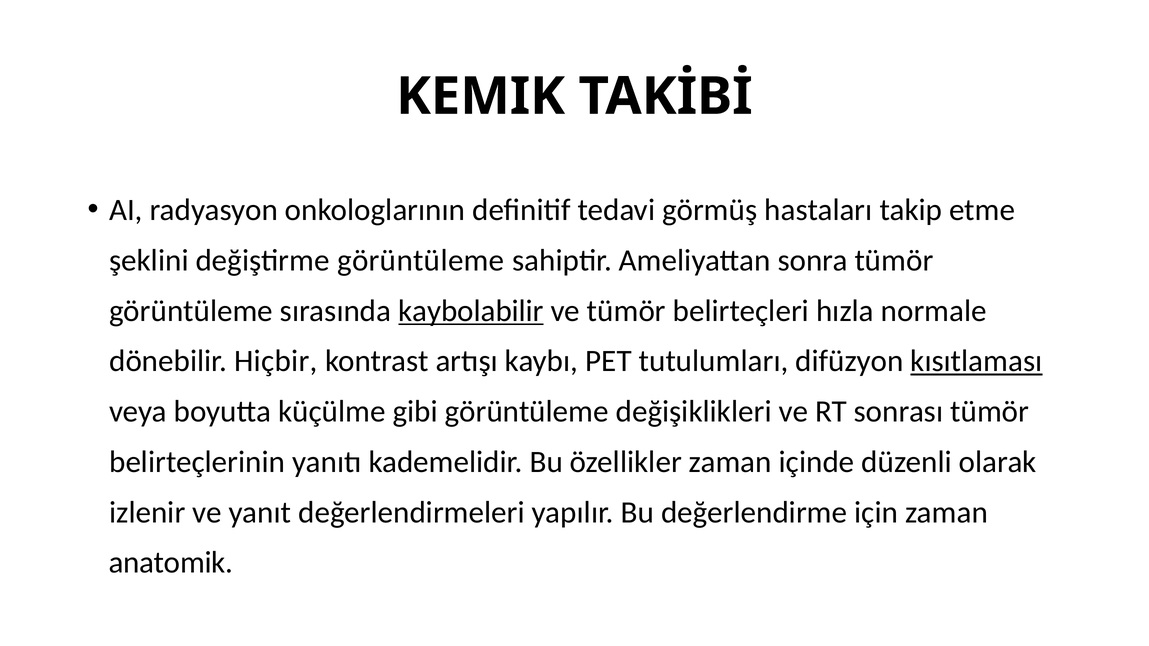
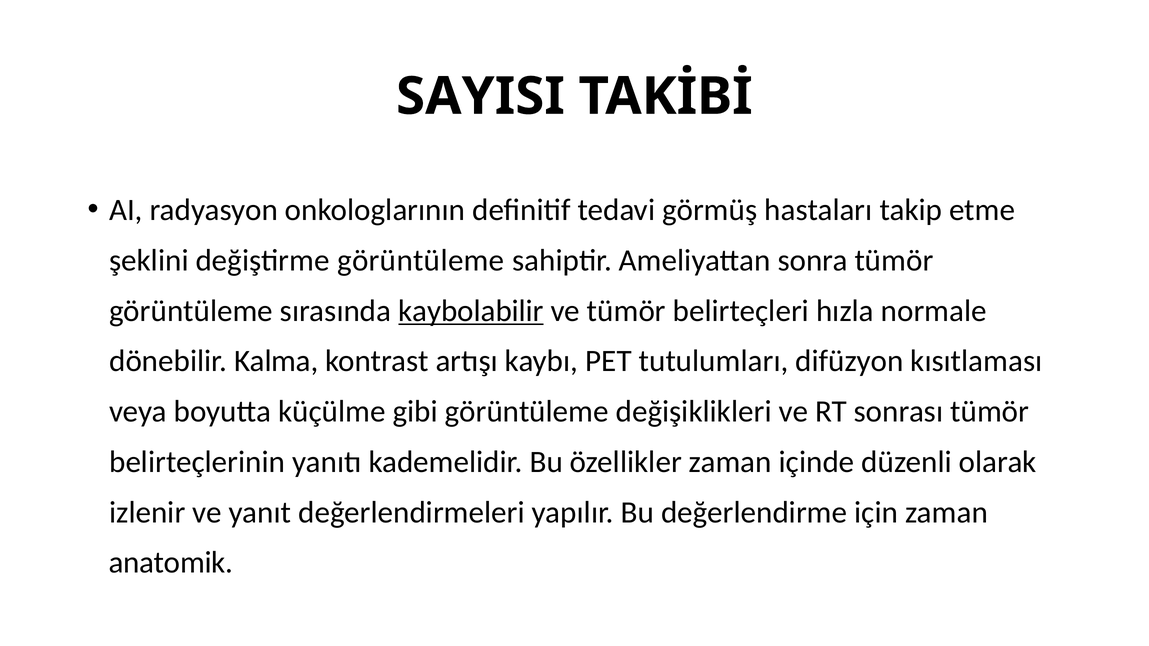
KEMIK: KEMIK -> SAYISI
Hiçbir: Hiçbir -> Kalma
kısıtlaması underline: present -> none
